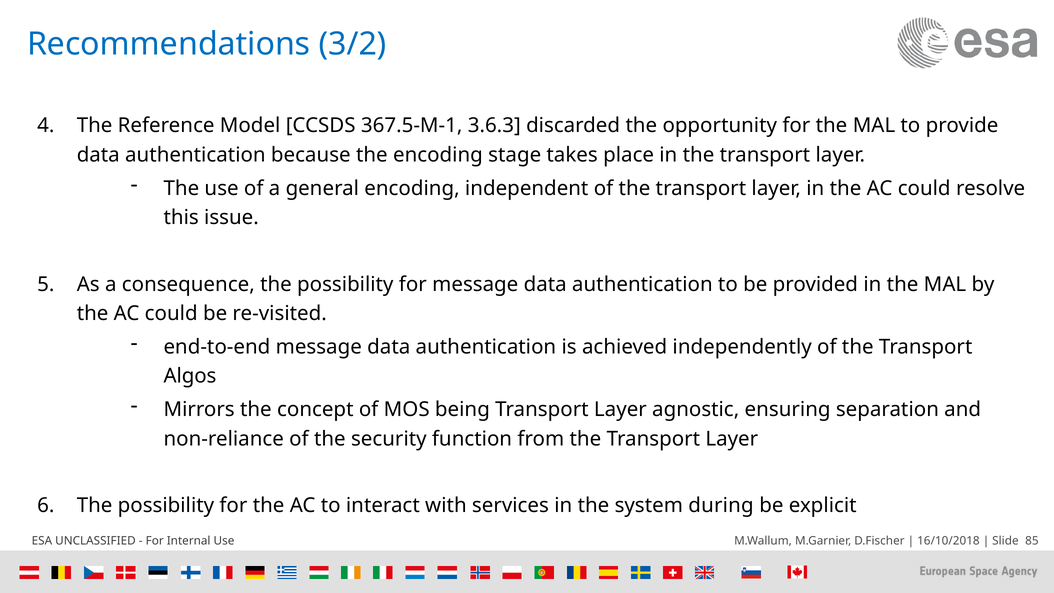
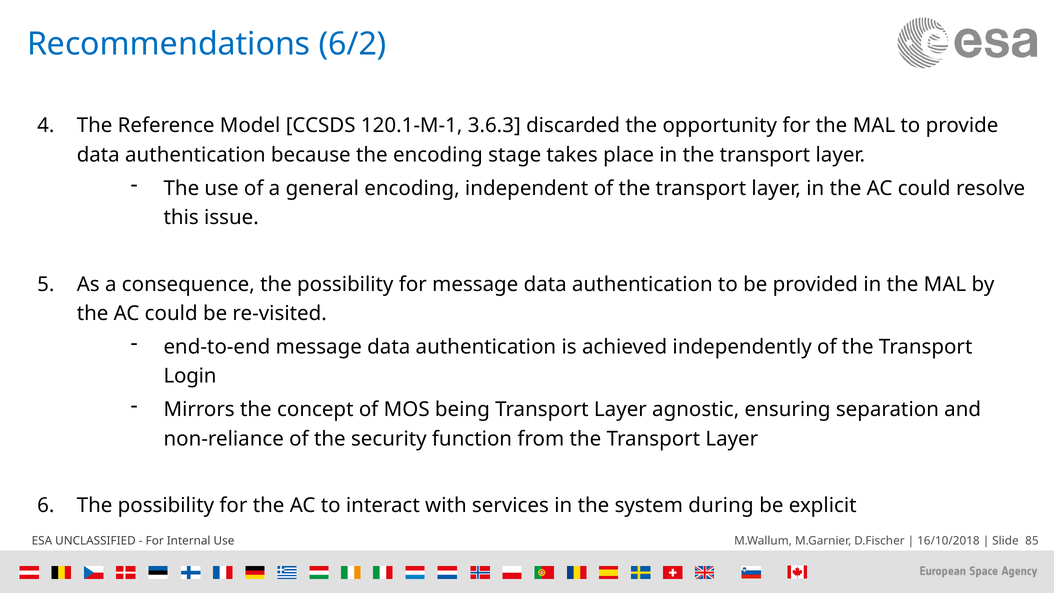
3/2: 3/2 -> 6/2
367.5-M-1: 367.5-M-1 -> 120.1-M-1
Algos: Algos -> Login
